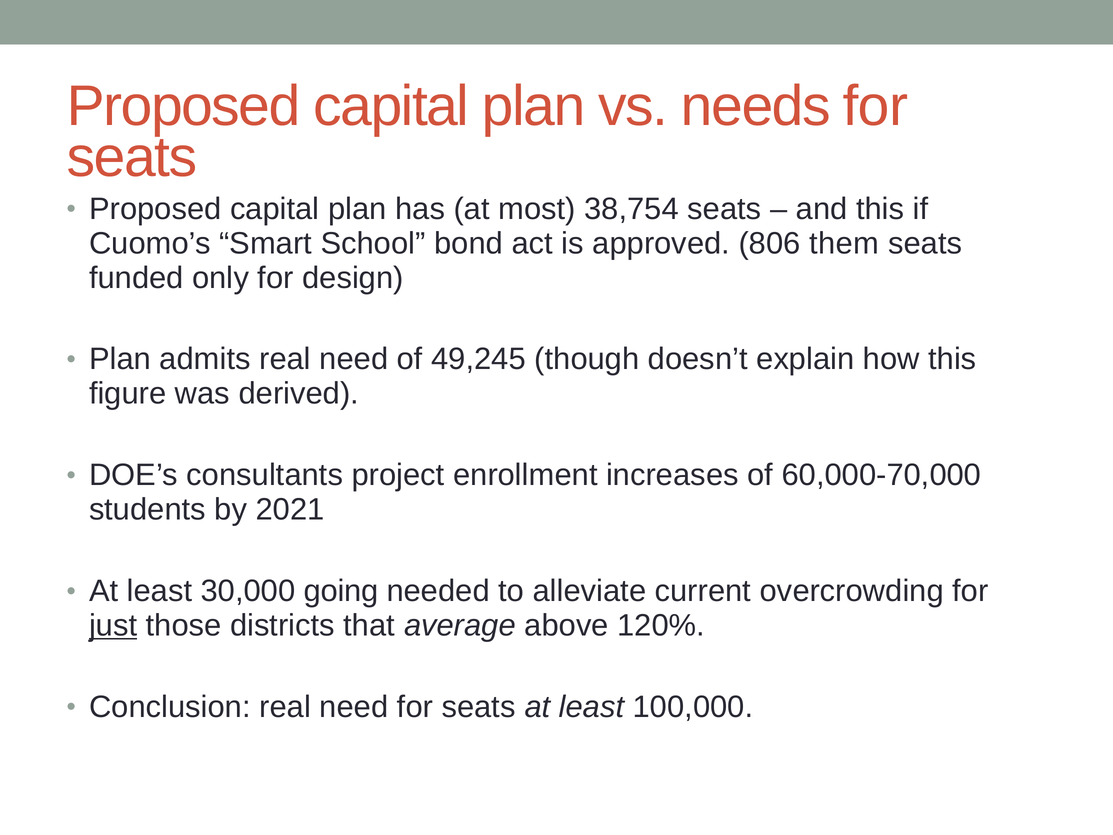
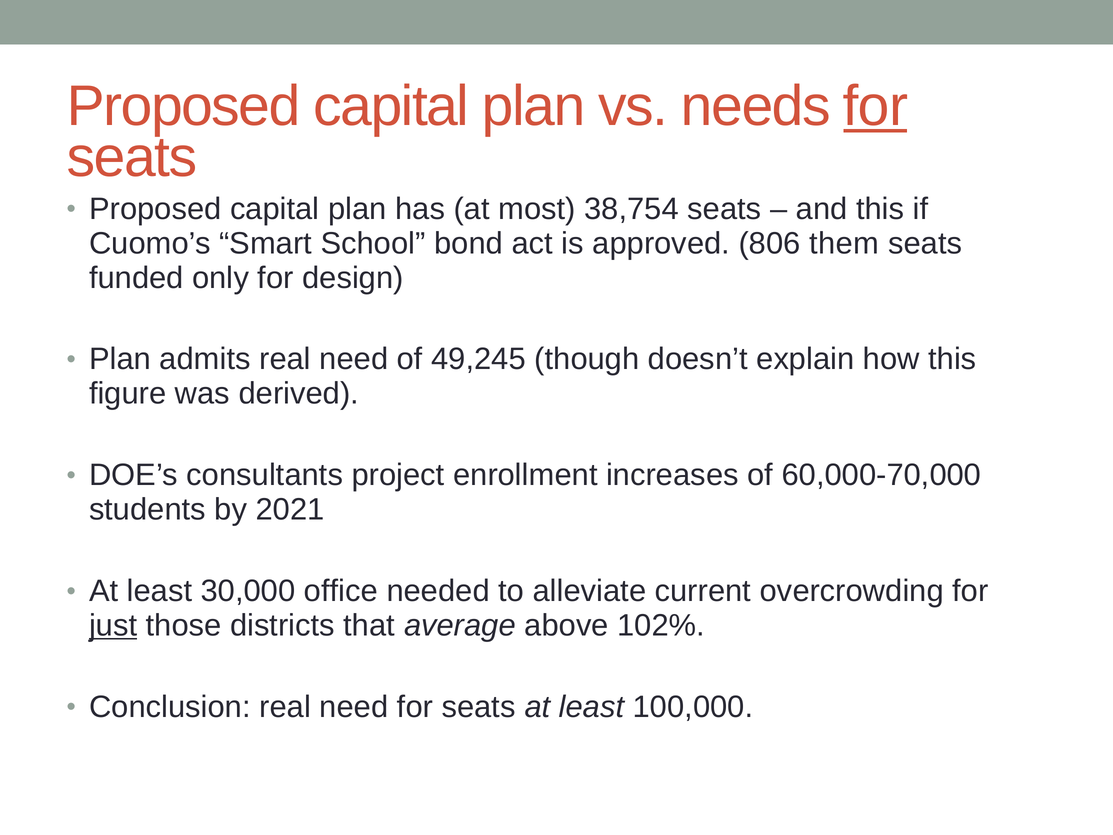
for at (875, 106) underline: none -> present
going: going -> office
120%: 120% -> 102%
